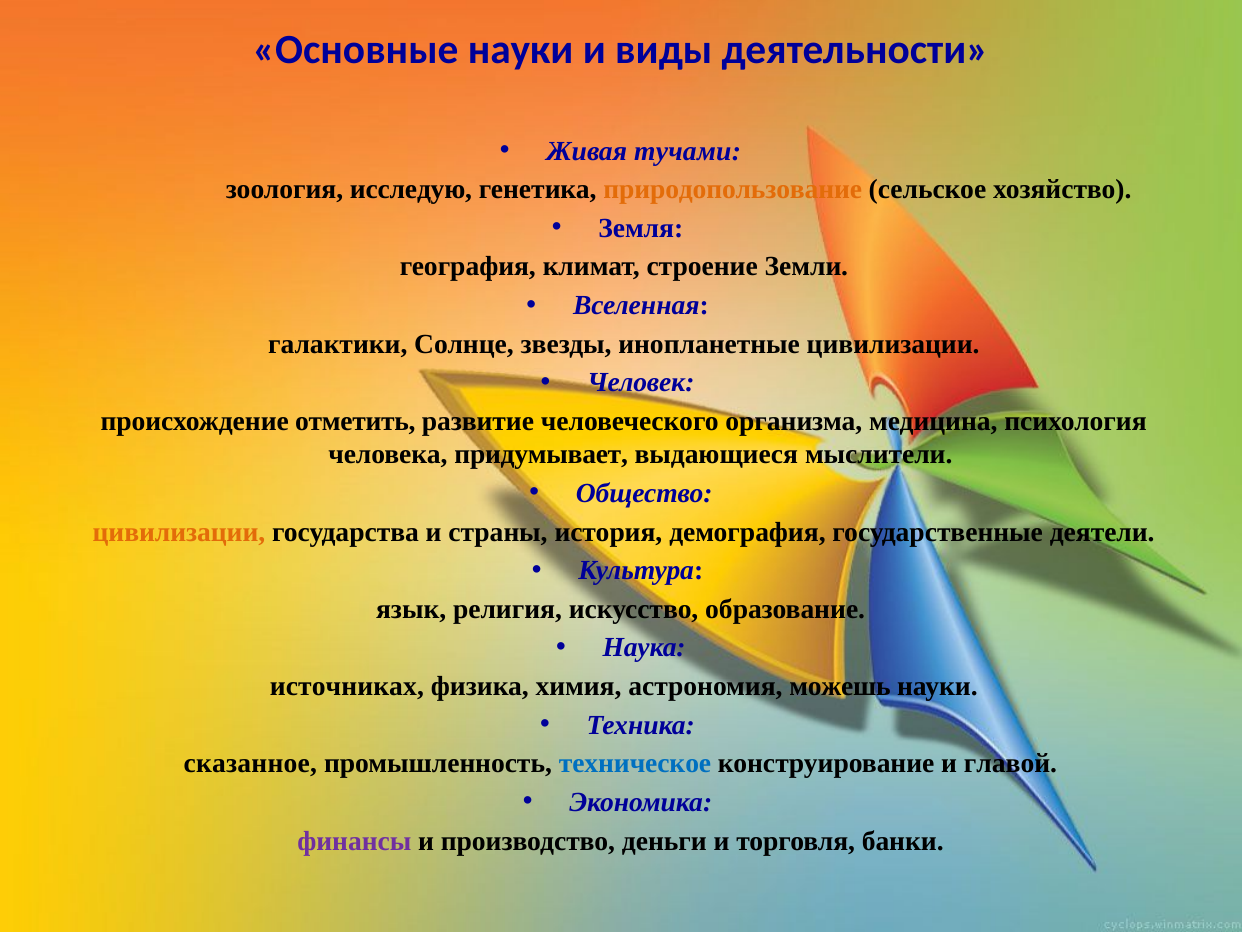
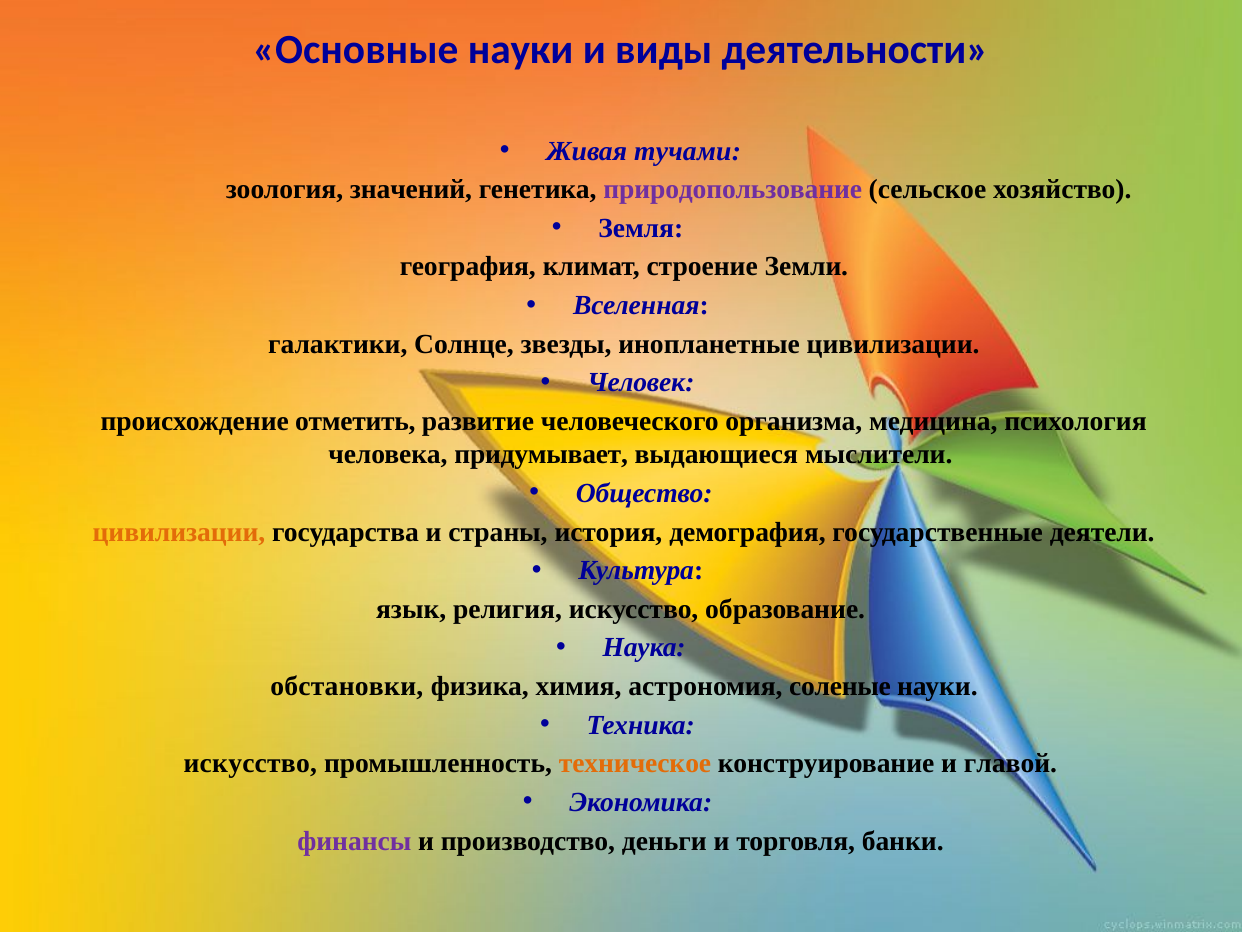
исследую: исследую -> значений
природопользование colour: orange -> purple
источниках: источниках -> обстановки
можешь: можешь -> соленые
сказанное at (250, 763): сказанное -> искусство
техническое colour: blue -> orange
